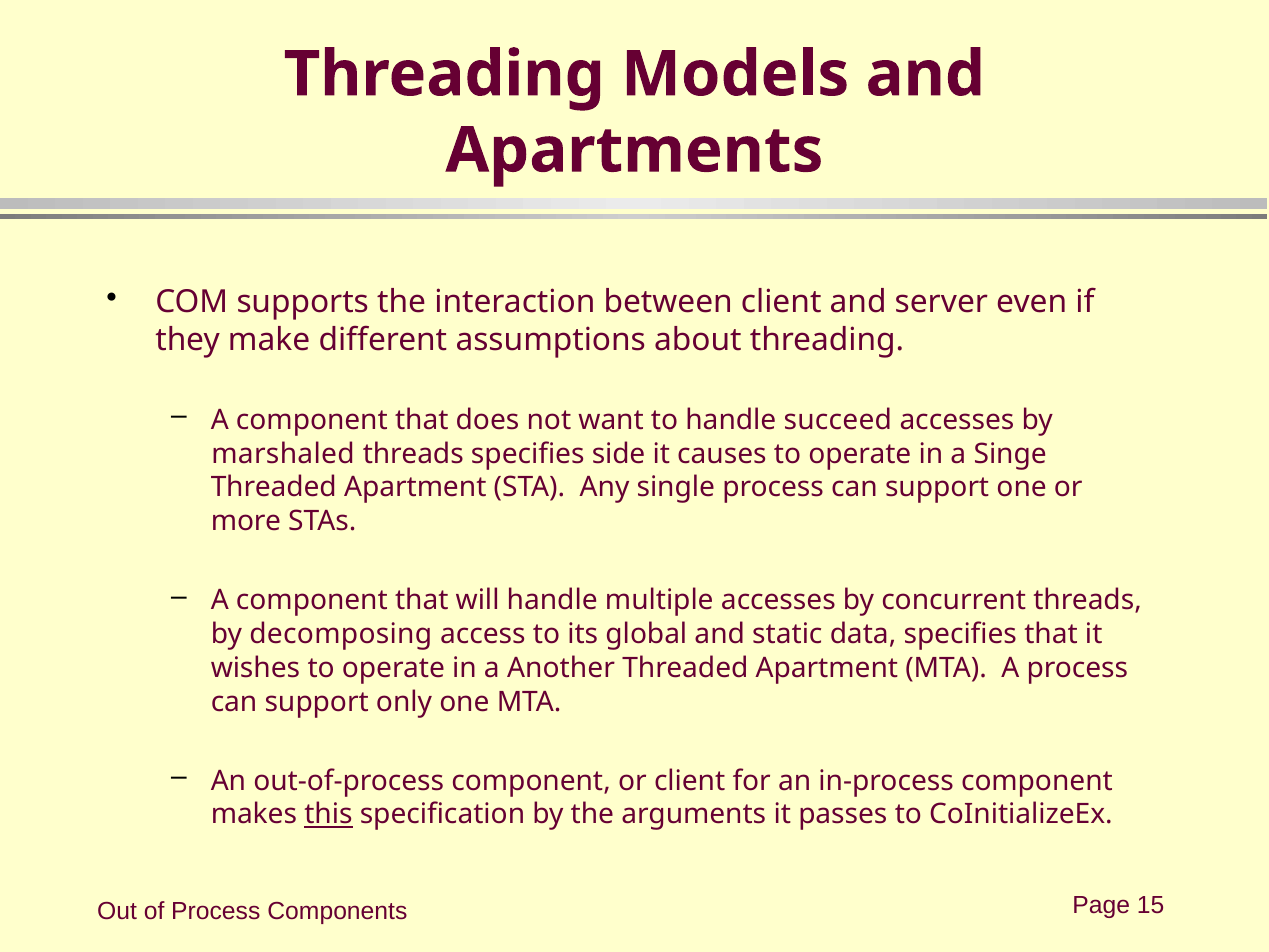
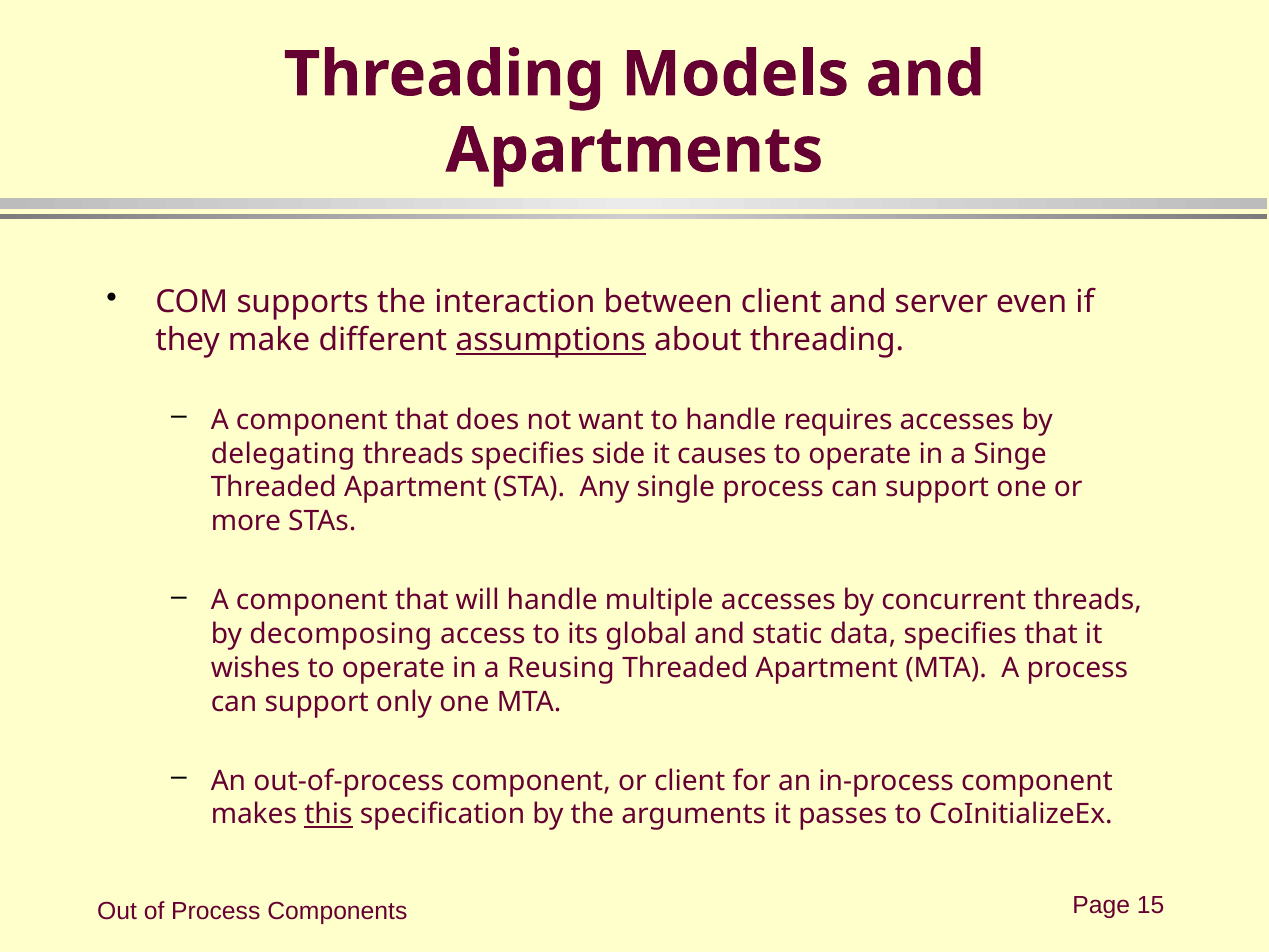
assumptions underline: none -> present
succeed: succeed -> requires
marshaled: marshaled -> delegating
Another: Another -> Reusing
